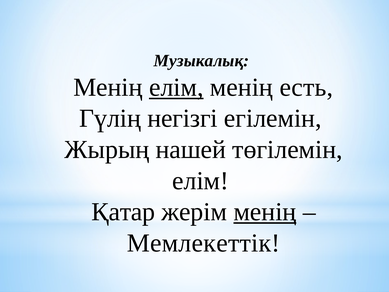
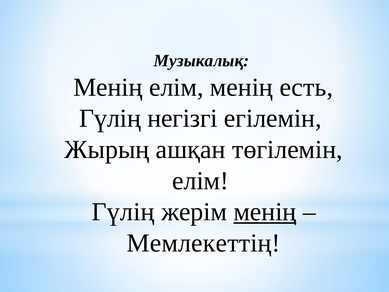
елім at (176, 87) underline: present -> none
нашей: нашей -> ашқан
Қатар at (123, 212): Қатар -> Гүлің
Мемлекеттік: Мемлекеттік -> Мемлекеттің
